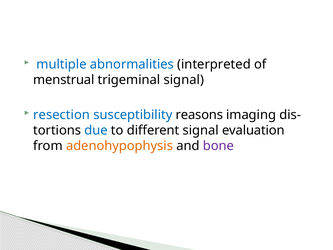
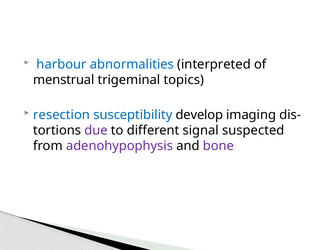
multiple: multiple -> harbour
trigeminal signal: signal -> topics
reasons: reasons -> develop
due colour: blue -> purple
evaluation: evaluation -> suspected
adenohypophysis colour: orange -> purple
